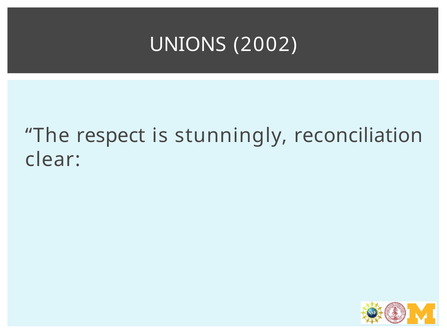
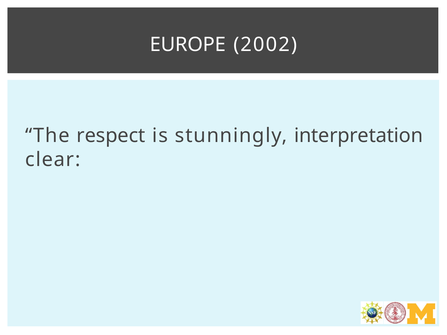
UNIONS: UNIONS -> EUROPE
reconciliation: reconciliation -> interpretation
